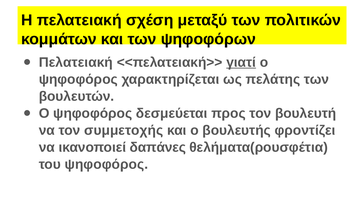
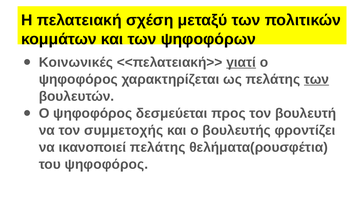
Πελατειακή at (76, 62): Πελατειακή -> Κοινωνικές
των at (317, 79) underline: none -> present
ικανοποιεί δαπάνες: δαπάνες -> πελάτης
